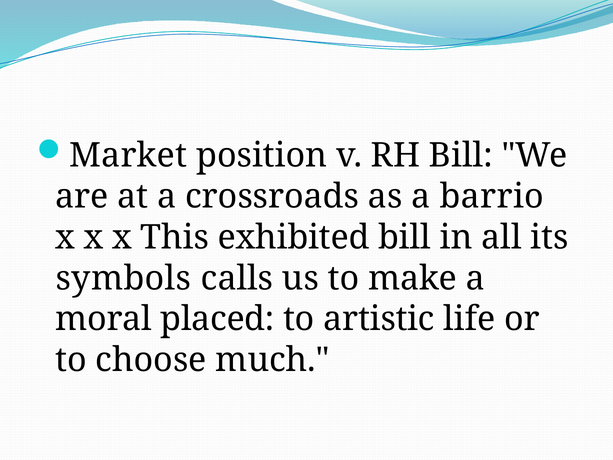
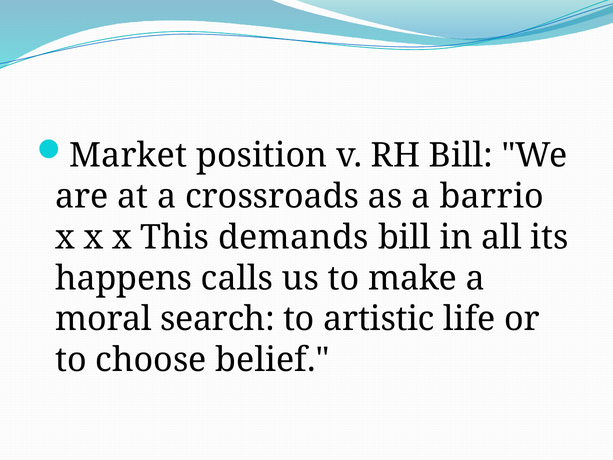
exhibited: exhibited -> demands
symbols: symbols -> happens
placed: placed -> search
much: much -> belief
